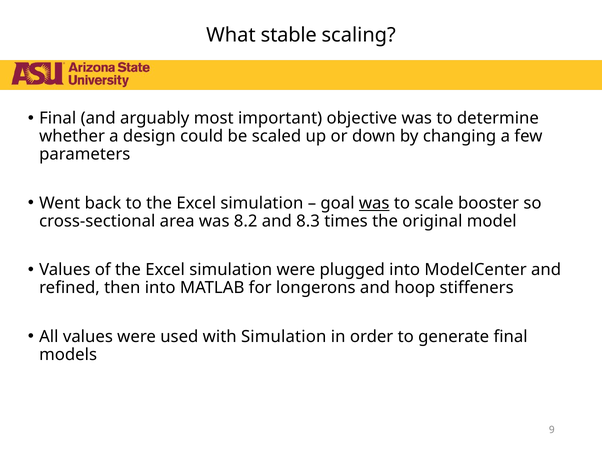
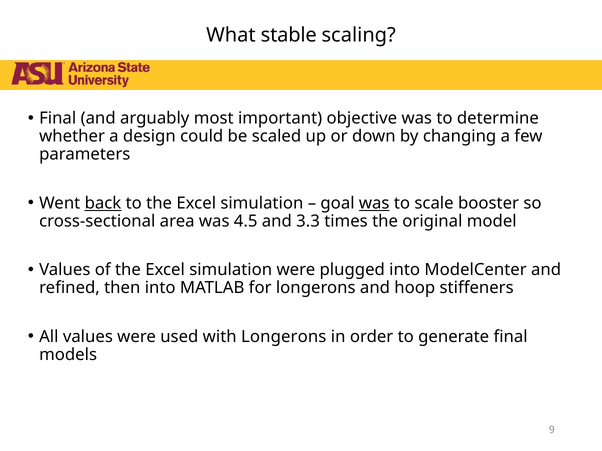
back underline: none -> present
8.2: 8.2 -> 4.5
8.3: 8.3 -> 3.3
with Simulation: Simulation -> Longerons
